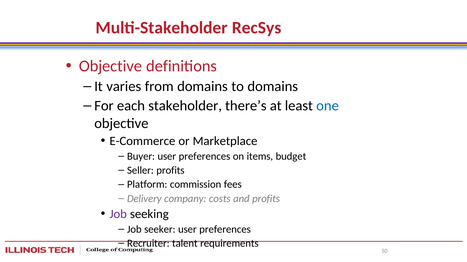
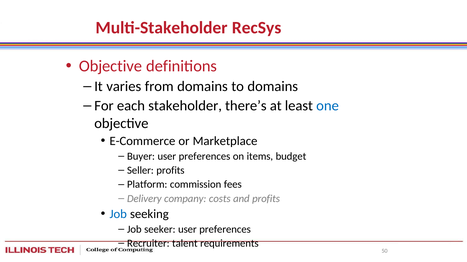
Job at (118, 215) colour: purple -> blue
